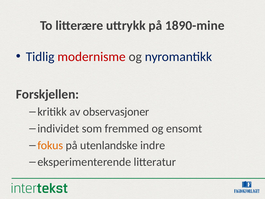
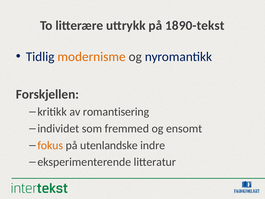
1890-mine: 1890-mine -> 1890-tekst
modernisme colour: red -> orange
observasjoner: observasjoner -> romantisering
